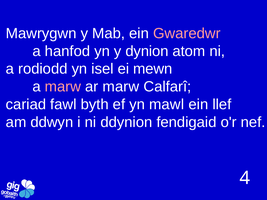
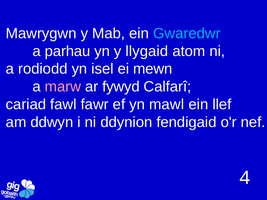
Gwaredwr colour: pink -> light blue
hanfod: hanfod -> parhau
dynion: dynion -> llygaid
ar marw: marw -> fywyd
byth: byth -> fawr
